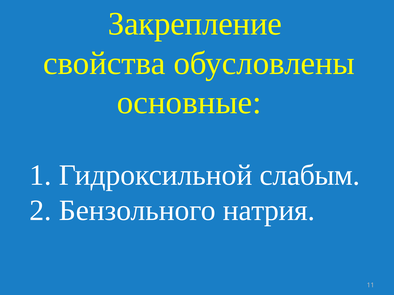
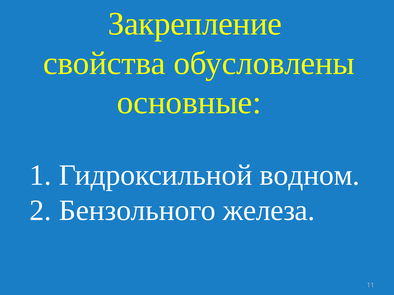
слабым: слабым -> водном
натрия: натрия -> железа
